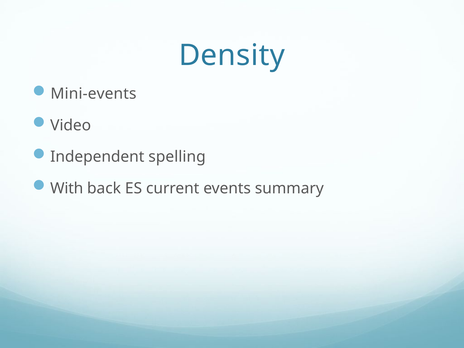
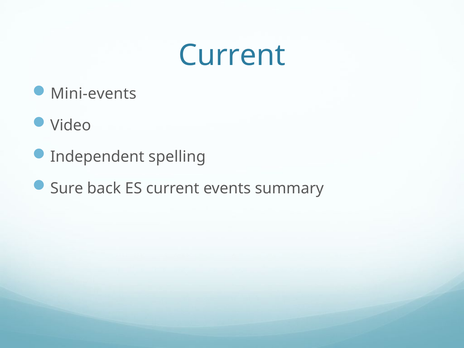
Density at (232, 55): Density -> Current
With: With -> Sure
